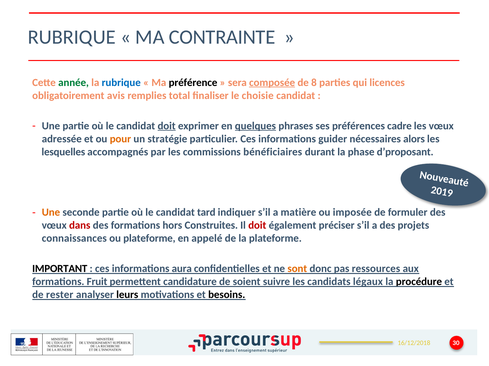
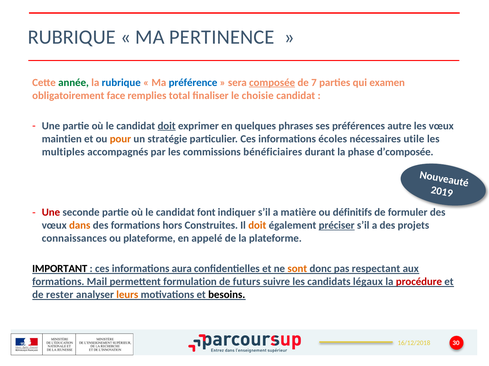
CONTRAINTE: CONTRAINTE -> PERTINENCE
préférence colour: black -> blue
8: 8 -> 7
licences: licences -> examen
avis: avis -> face
quelques underline: present -> none
cadre: cadre -> autre
adressée: adressée -> maintien
guider: guider -> écoles
alors: alors -> utile
lesquelles: lesquelles -> multiples
d’proposant: d’proposant -> d’composée
Une at (51, 213) colour: orange -> red
tard: tard -> font
imposée: imposée -> définitifs
dans colour: red -> orange
doit at (257, 226) colour: red -> orange
préciser underline: none -> present
ressources: ressources -> respectant
Fruit: Fruit -> Mail
candidature: candidature -> formulation
soient: soient -> futurs
procédure colour: black -> red
leurs colour: black -> orange
